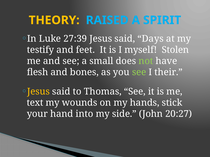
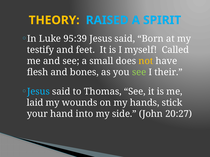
27:39: 27:39 -> 95:39
Days: Days -> Born
Stolen: Stolen -> Called
not colour: light green -> yellow
Jesus at (38, 92) colour: yellow -> light blue
text: text -> laid
